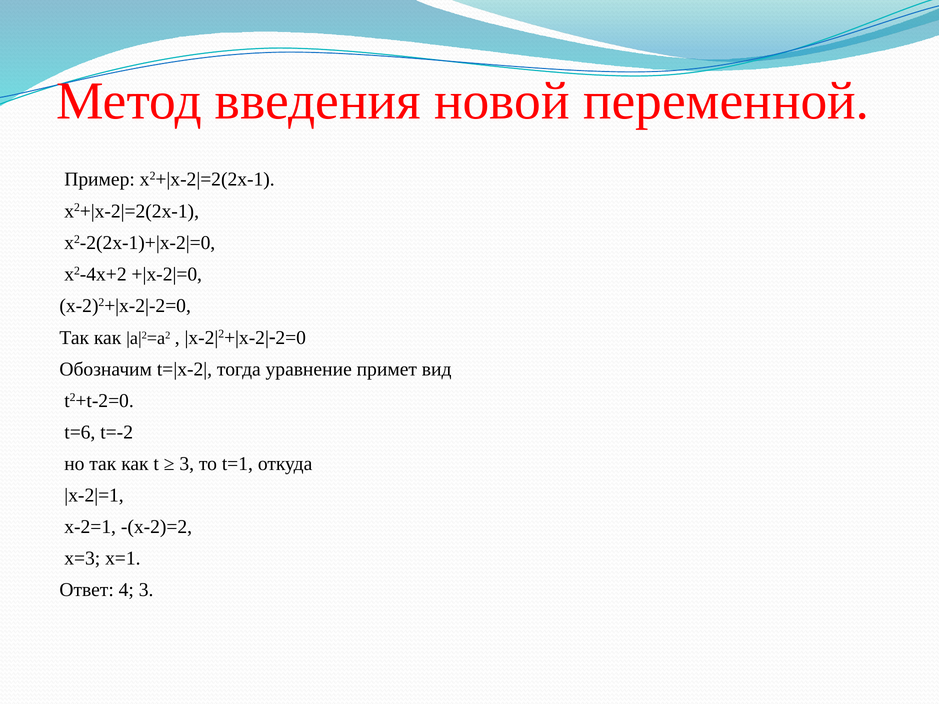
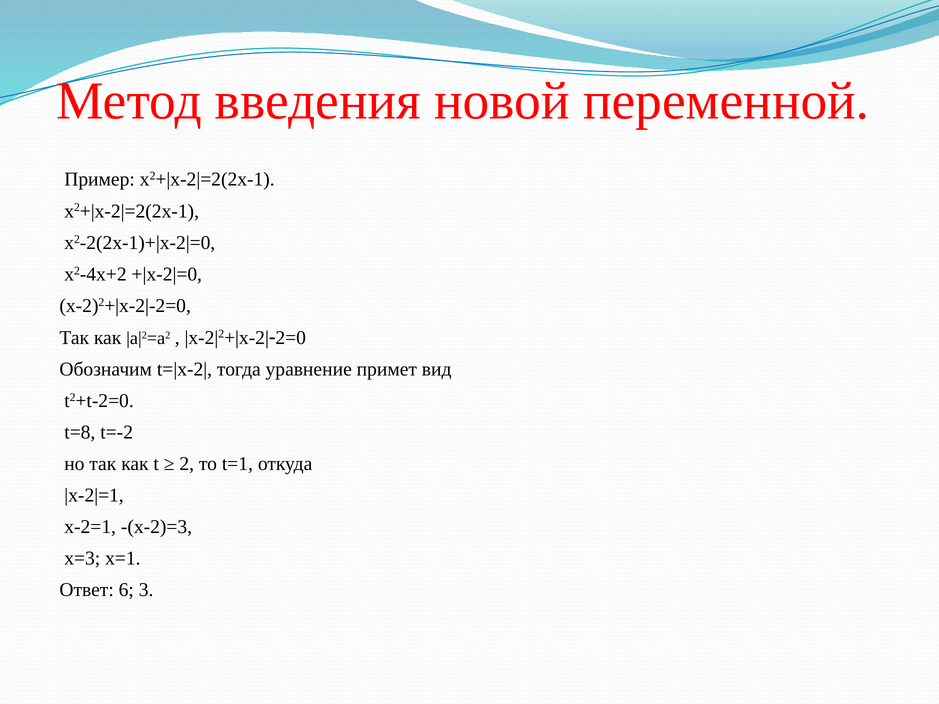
t=6: t=6 -> t=8
3 at (187, 464): 3 -> 2
-(х-2)=2: -(х-2)=2 -> -(х-2)=3
4: 4 -> 6
